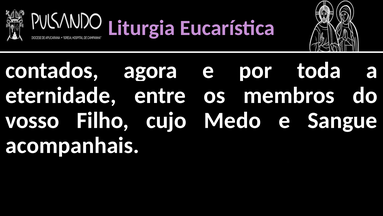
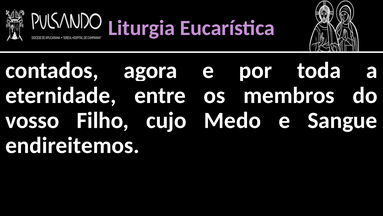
acompanhais: acompanhais -> endireitemos
